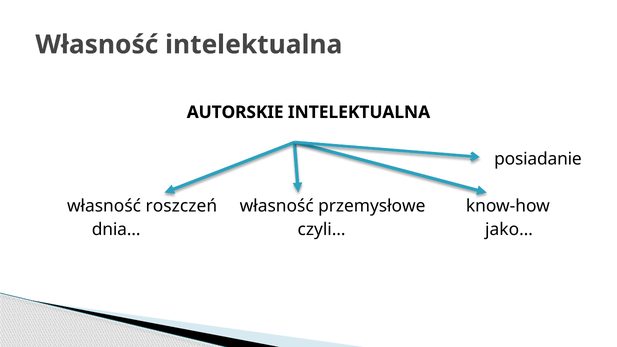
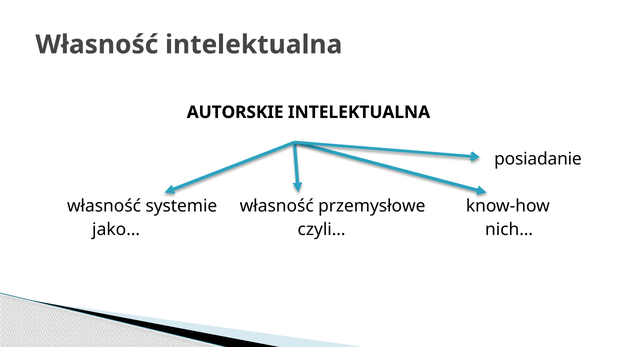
roszczeń: roszczeń -> systemie
dnia…: dnia… -> jako…
jako…: jako… -> nich…
